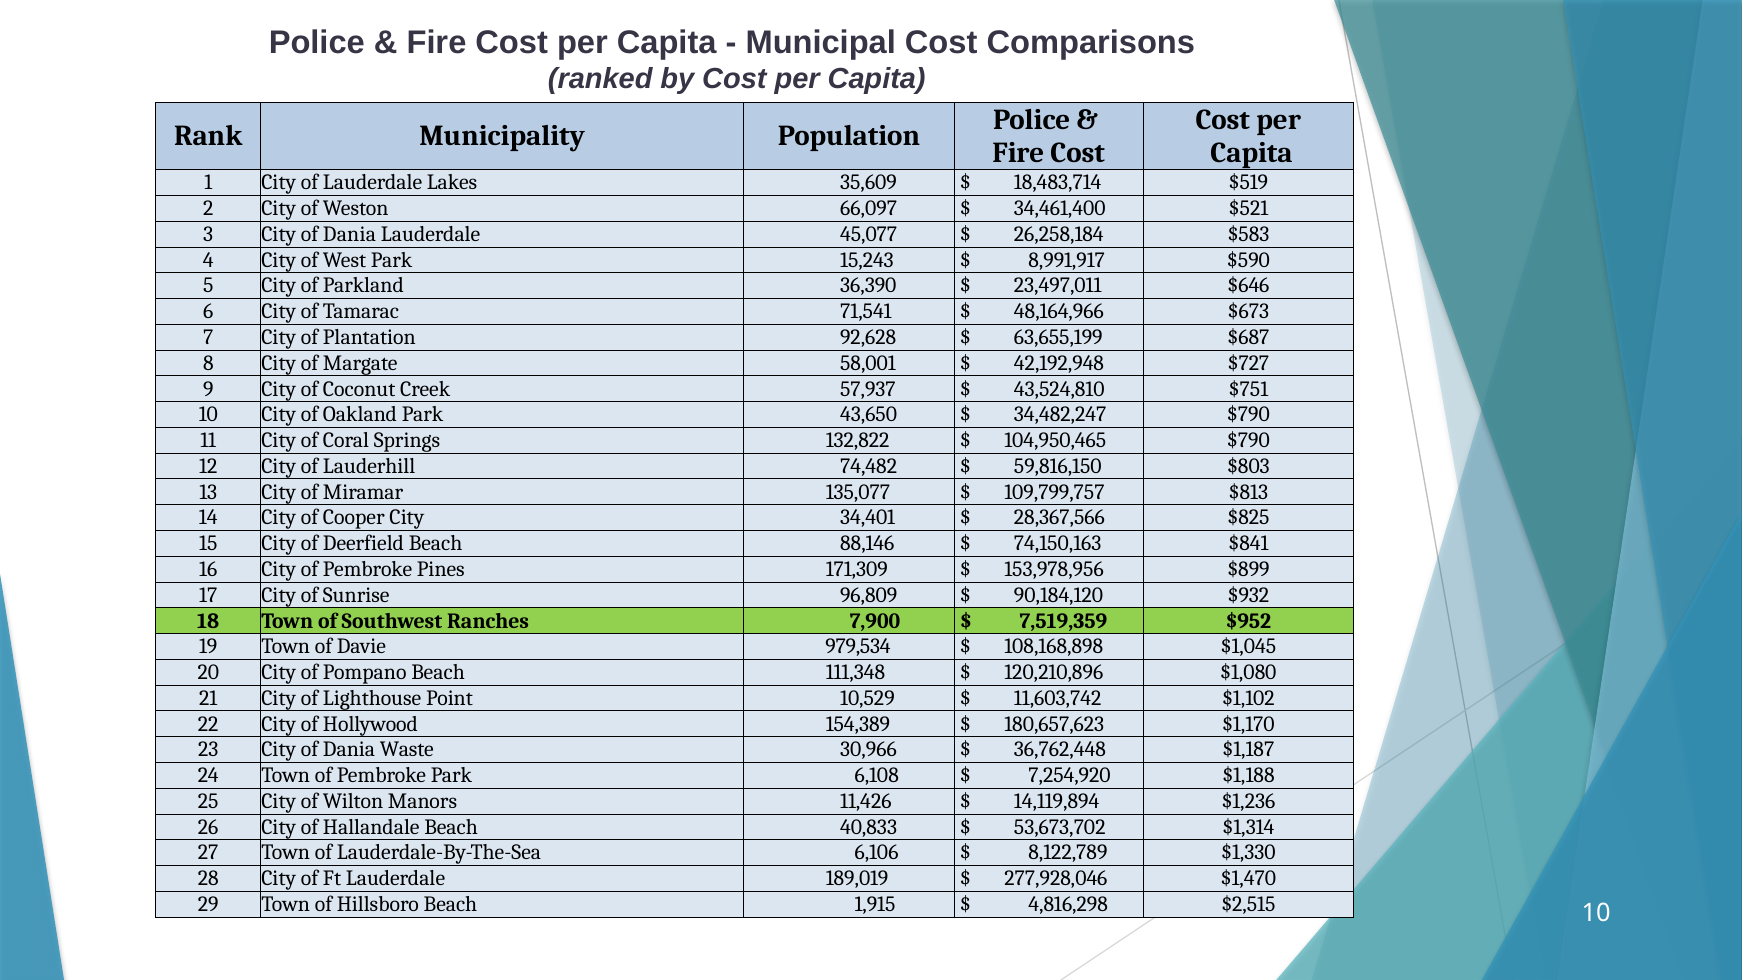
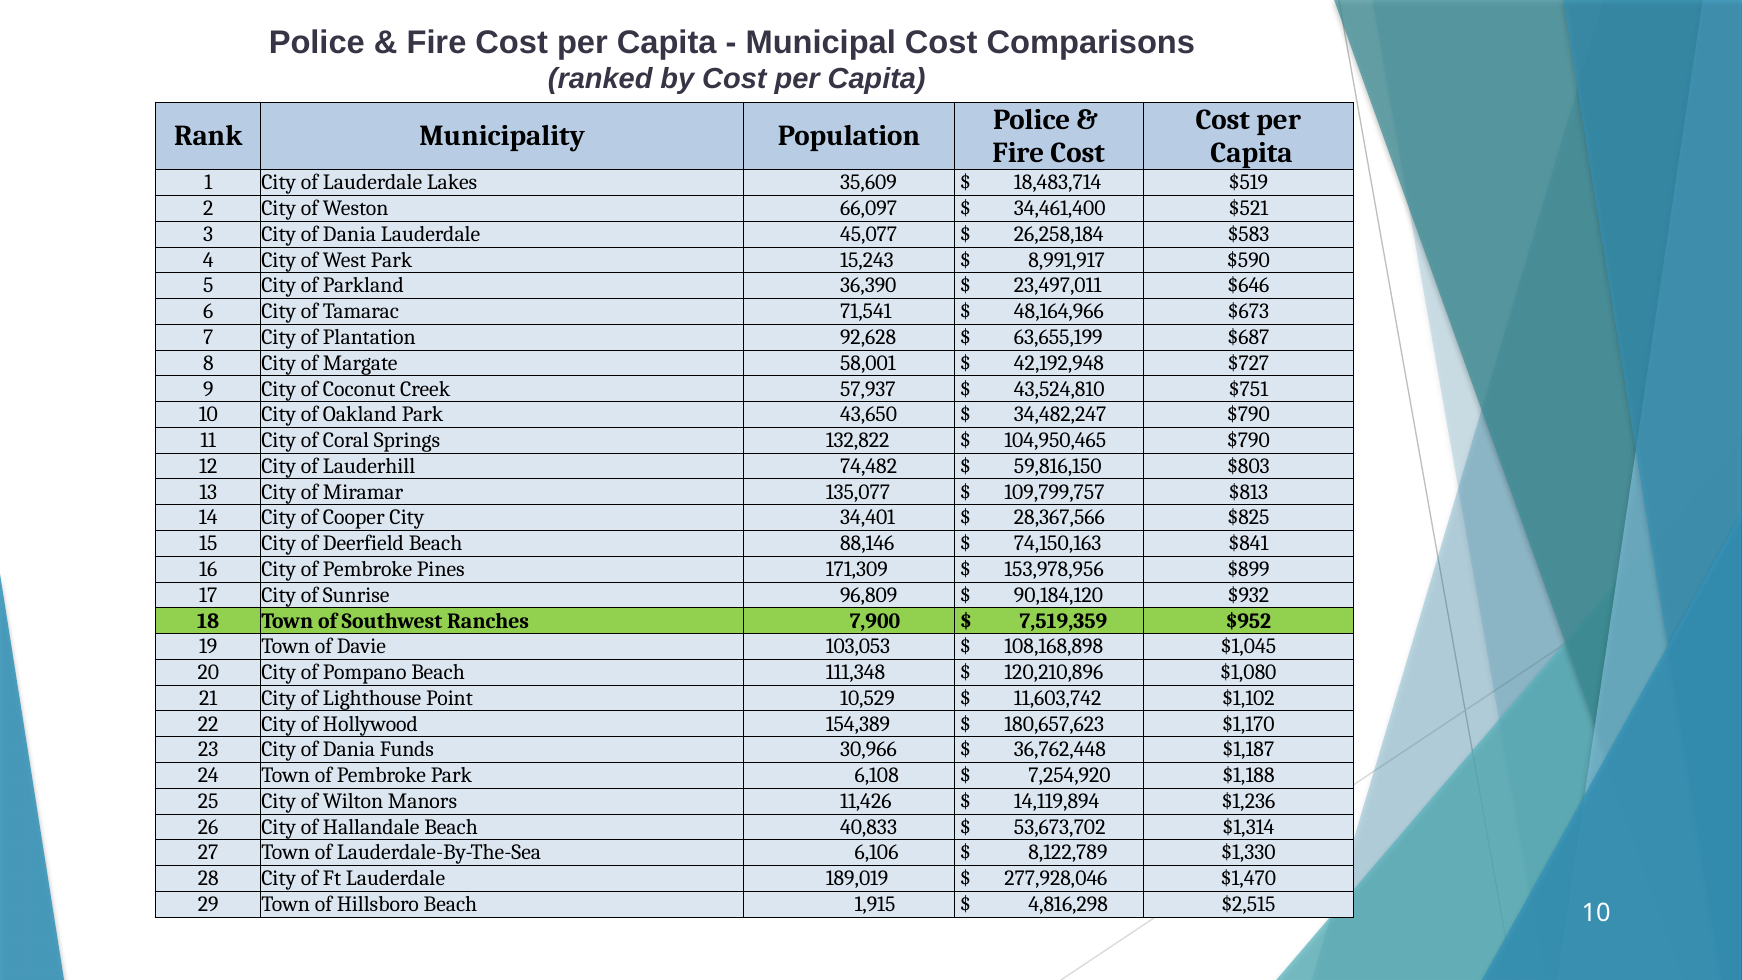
979,534: 979,534 -> 103,053
Waste: Waste -> Funds
